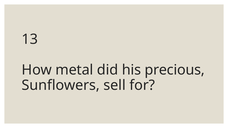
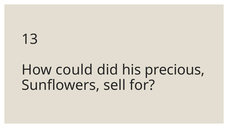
metal: metal -> could
